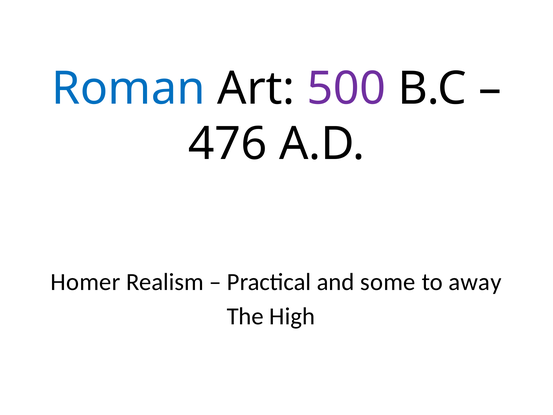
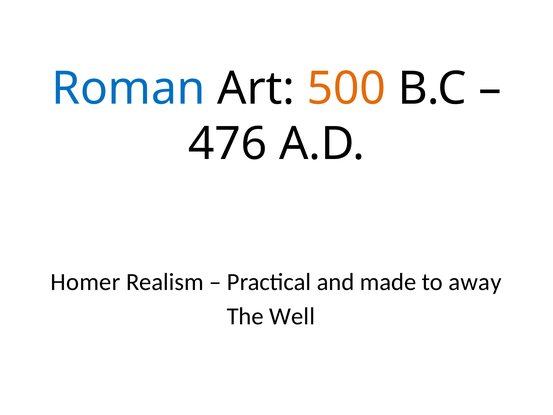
500 colour: purple -> orange
some: some -> made
High: High -> Well
